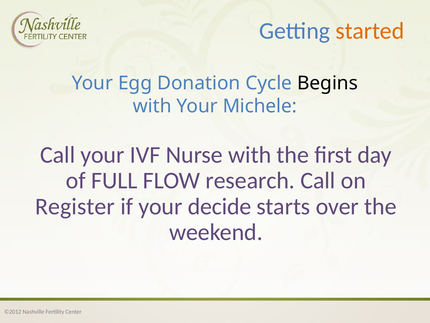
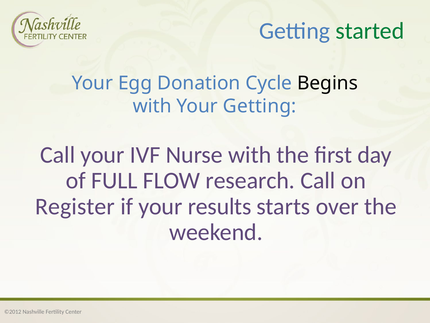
started colour: orange -> green
Your Michele: Michele -> Getting
decide: decide -> results
